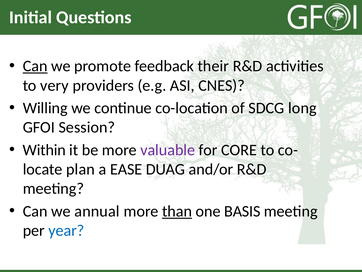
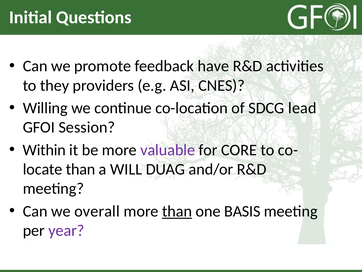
Can at (35, 66) underline: present -> none
their: their -> have
very: very -> they
long: long -> lead
plan at (80, 169): plan -> than
EASE: EASE -> WILL
annual: annual -> overall
year colour: blue -> purple
